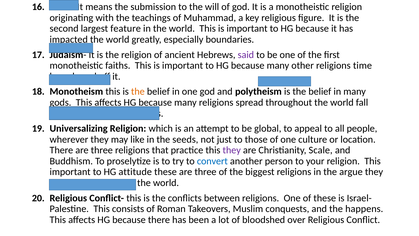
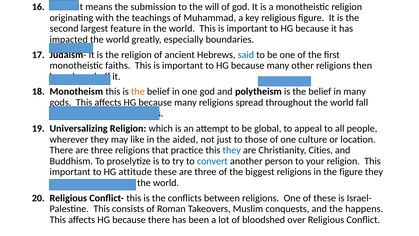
said colour: purple -> blue
time: time -> then
seeds: seeds -> aided
they at (232, 150) colour: purple -> blue
Scale: Scale -> Cities
the argue: argue -> figure
